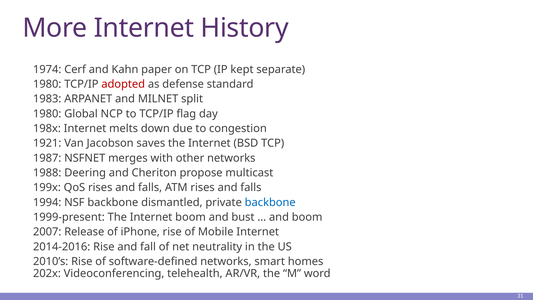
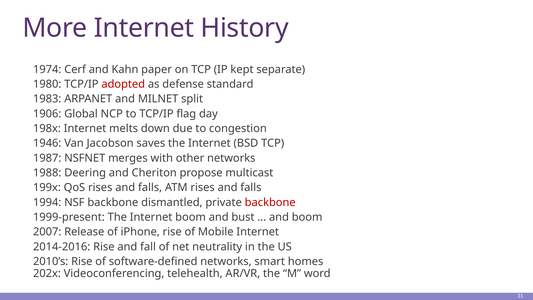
1980 at (47, 114): 1980 -> 1906
1921: 1921 -> 1946
backbone at (270, 202) colour: blue -> red
